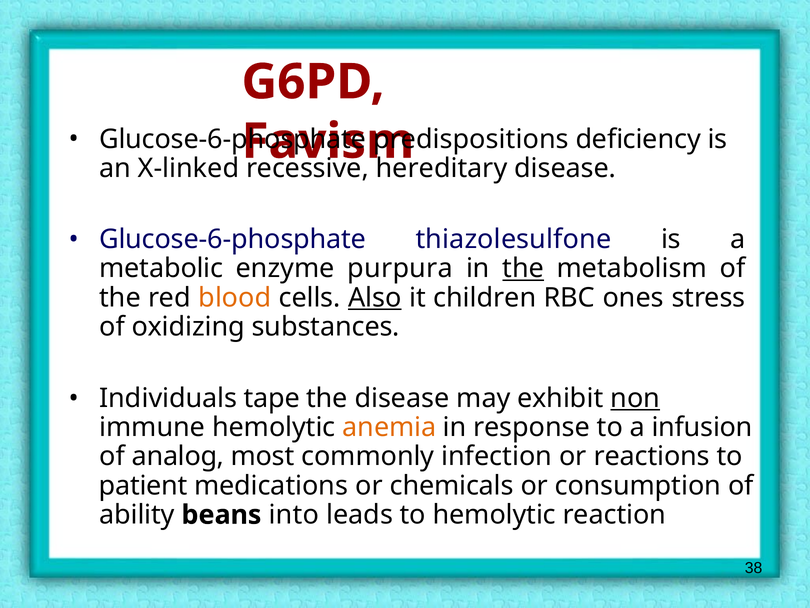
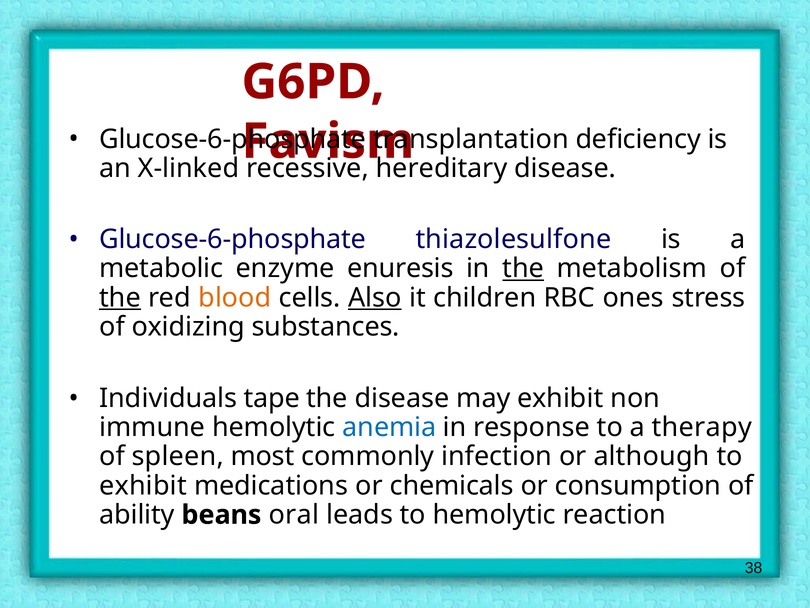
predispositions: predispositions -> transplantation
purpura: purpura -> enuresis
the at (120, 297) underline: none -> present
non underline: present -> none
anemia colour: orange -> blue
infusion: infusion -> therapy
analog: analog -> spleen
reactions: reactions -> although
patient at (143, 485): patient -> exhibit
into: into -> oral
